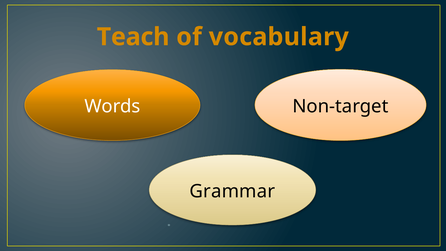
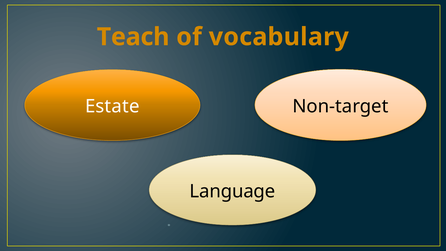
Words: Words -> Estate
Grammar: Grammar -> Language
